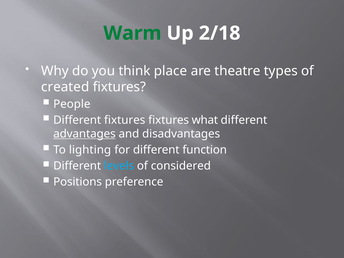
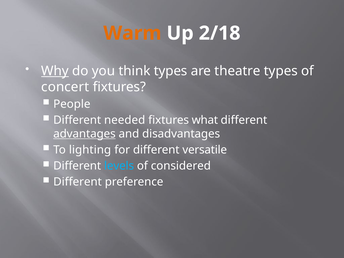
Warm colour: green -> orange
Why underline: none -> present
think place: place -> types
created: created -> concert
Different fixtures: fixtures -> needed
function: function -> versatile
Positions at (78, 182): Positions -> Different
